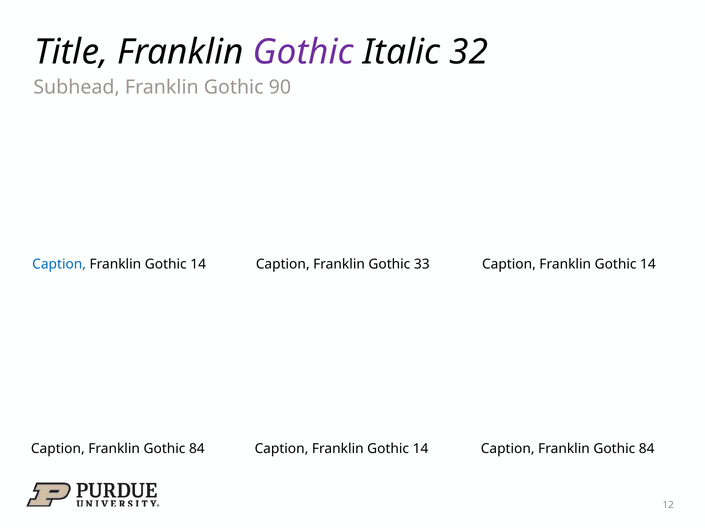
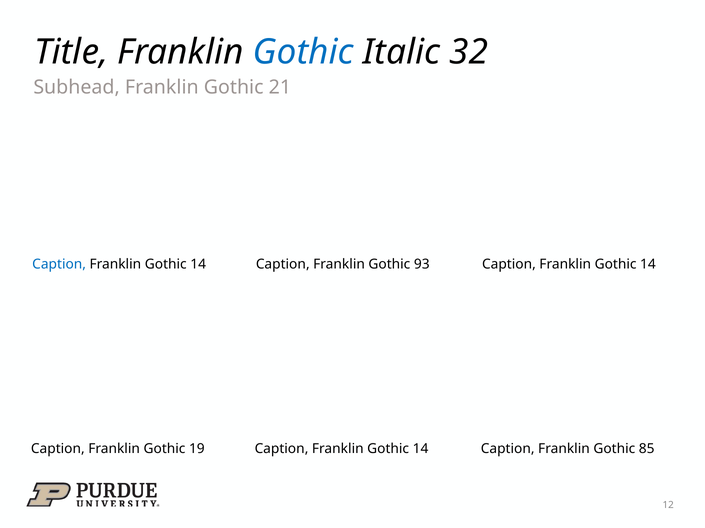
Gothic at (303, 52) colour: purple -> blue
90: 90 -> 21
33: 33 -> 93
84 at (197, 449): 84 -> 19
84 at (647, 449): 84 -> 85
